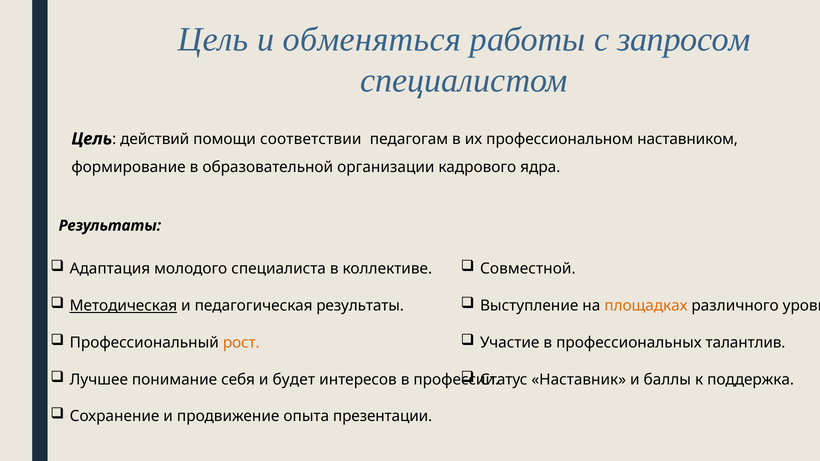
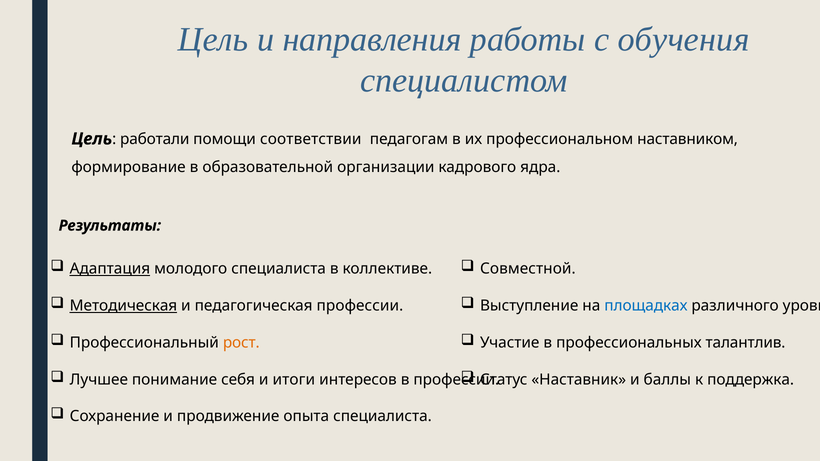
обменяться: обменяться -> направления
запросом: запросом -> обучения
действий: действий -> работали
Адаптация underline: none -> present
педагогическая результаты: результаты -> профессии
площадках colour: orange -> blue
будет: будет -> итоги
опыта презентации: презентации -> специалиста
